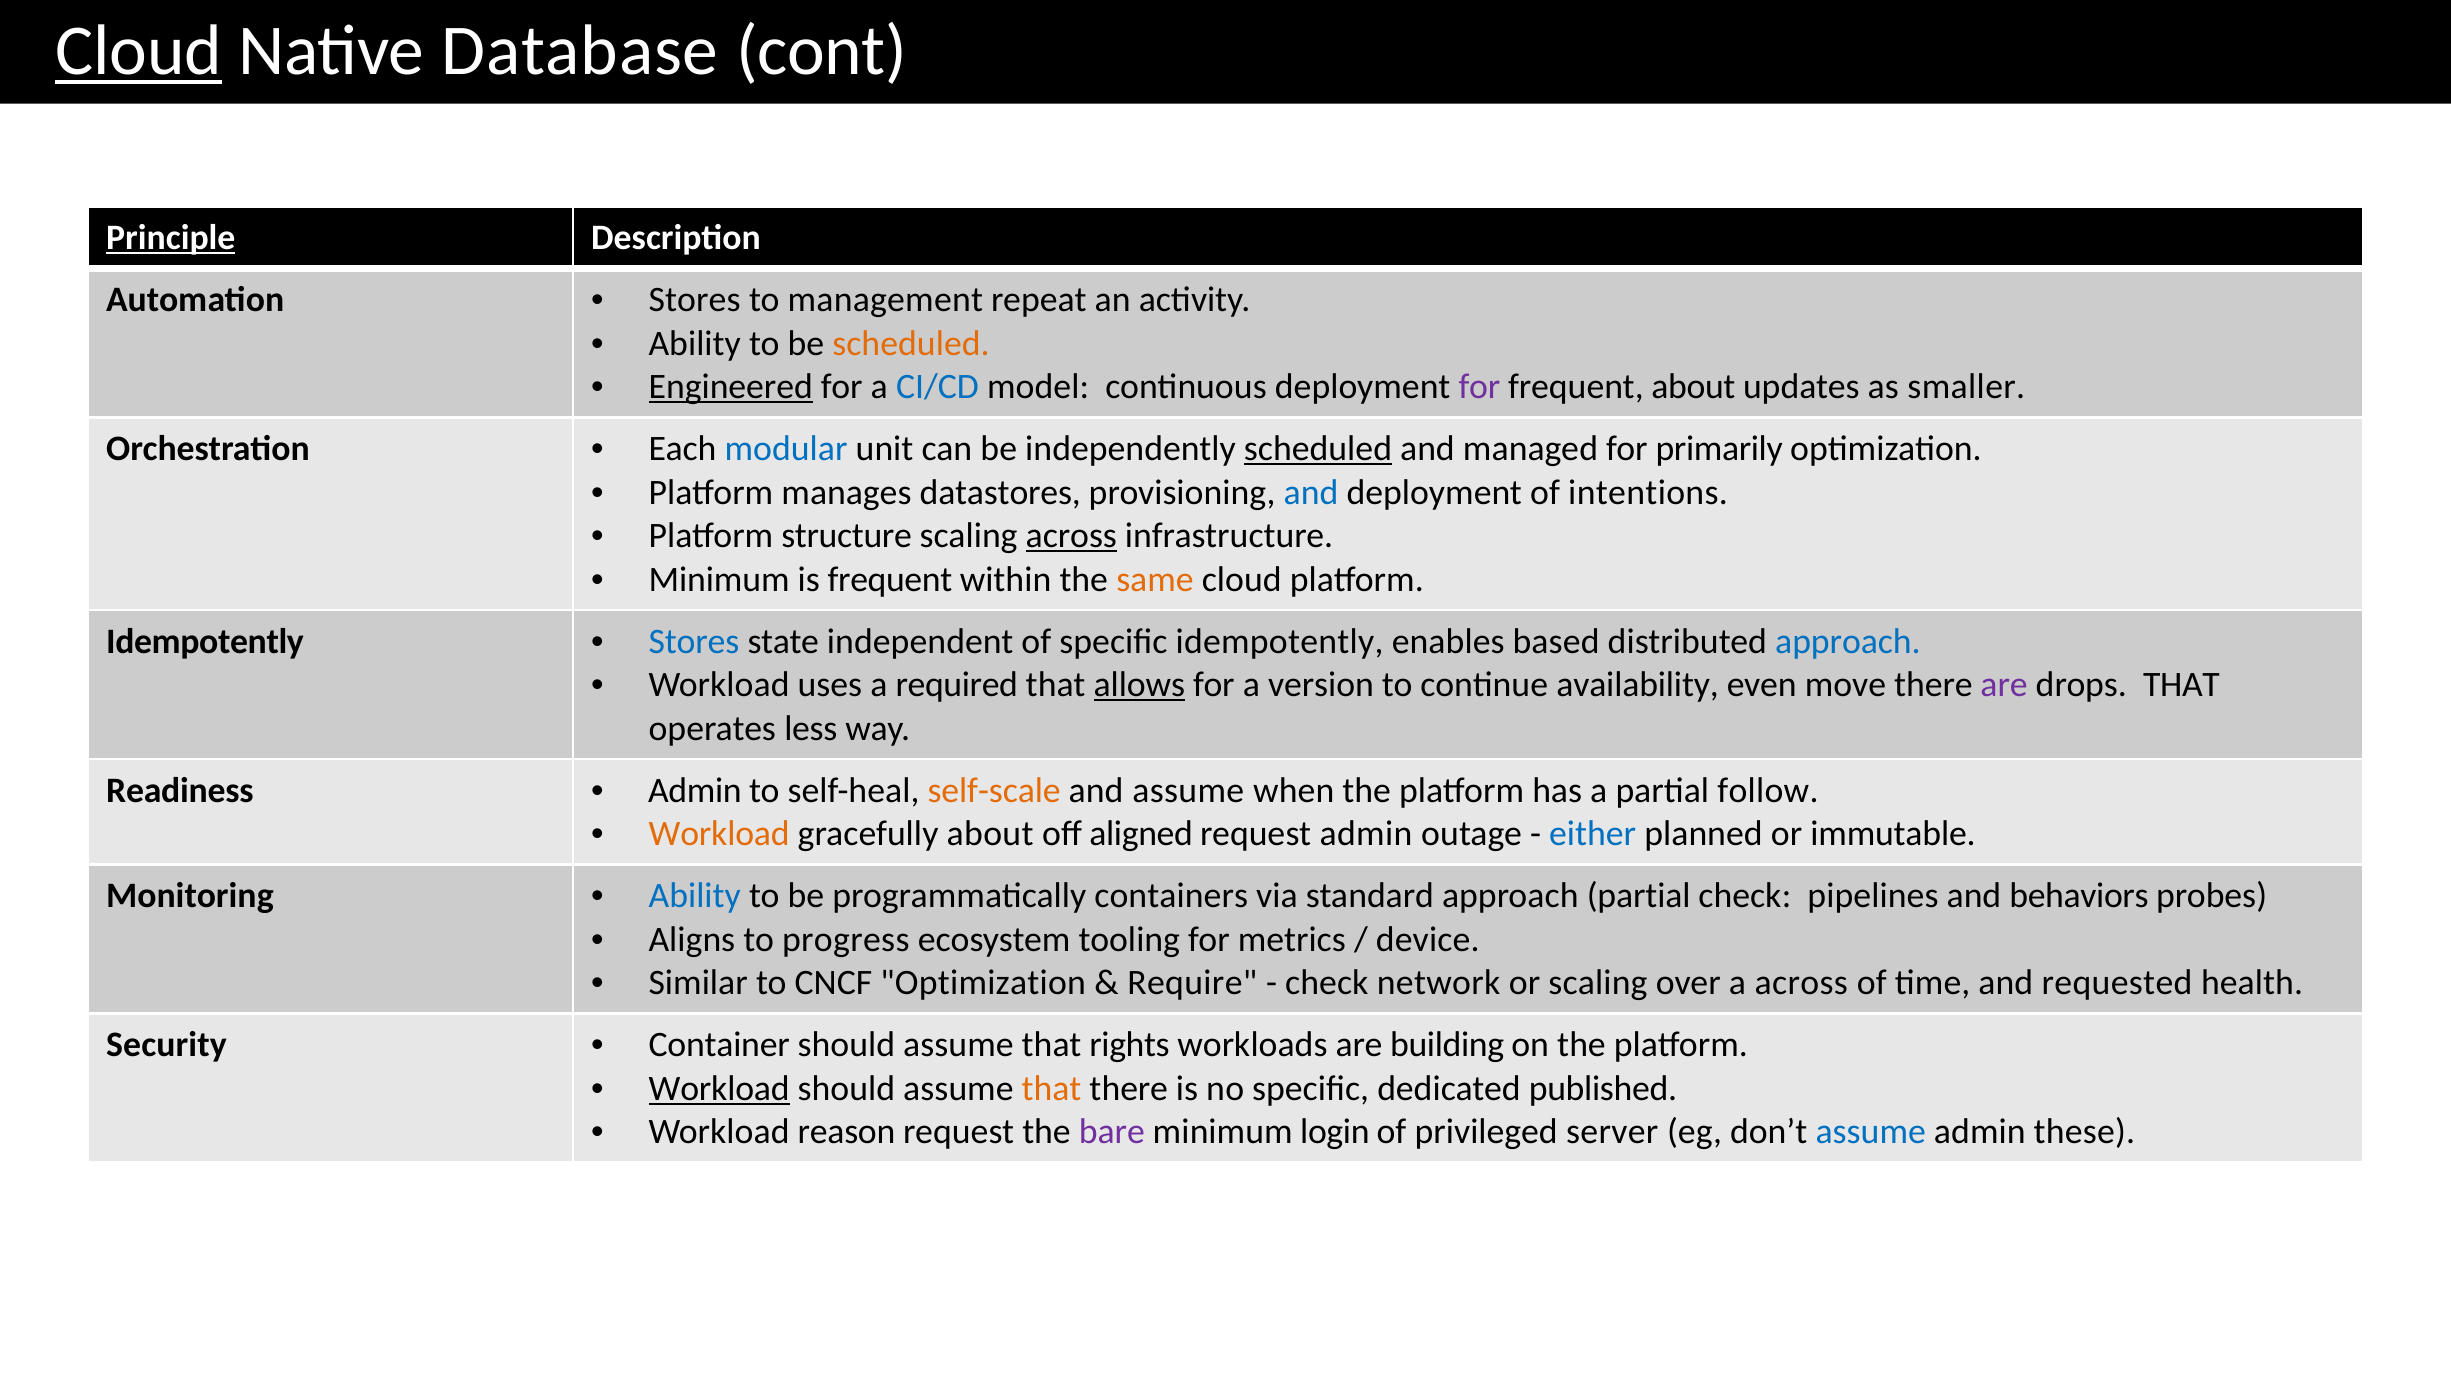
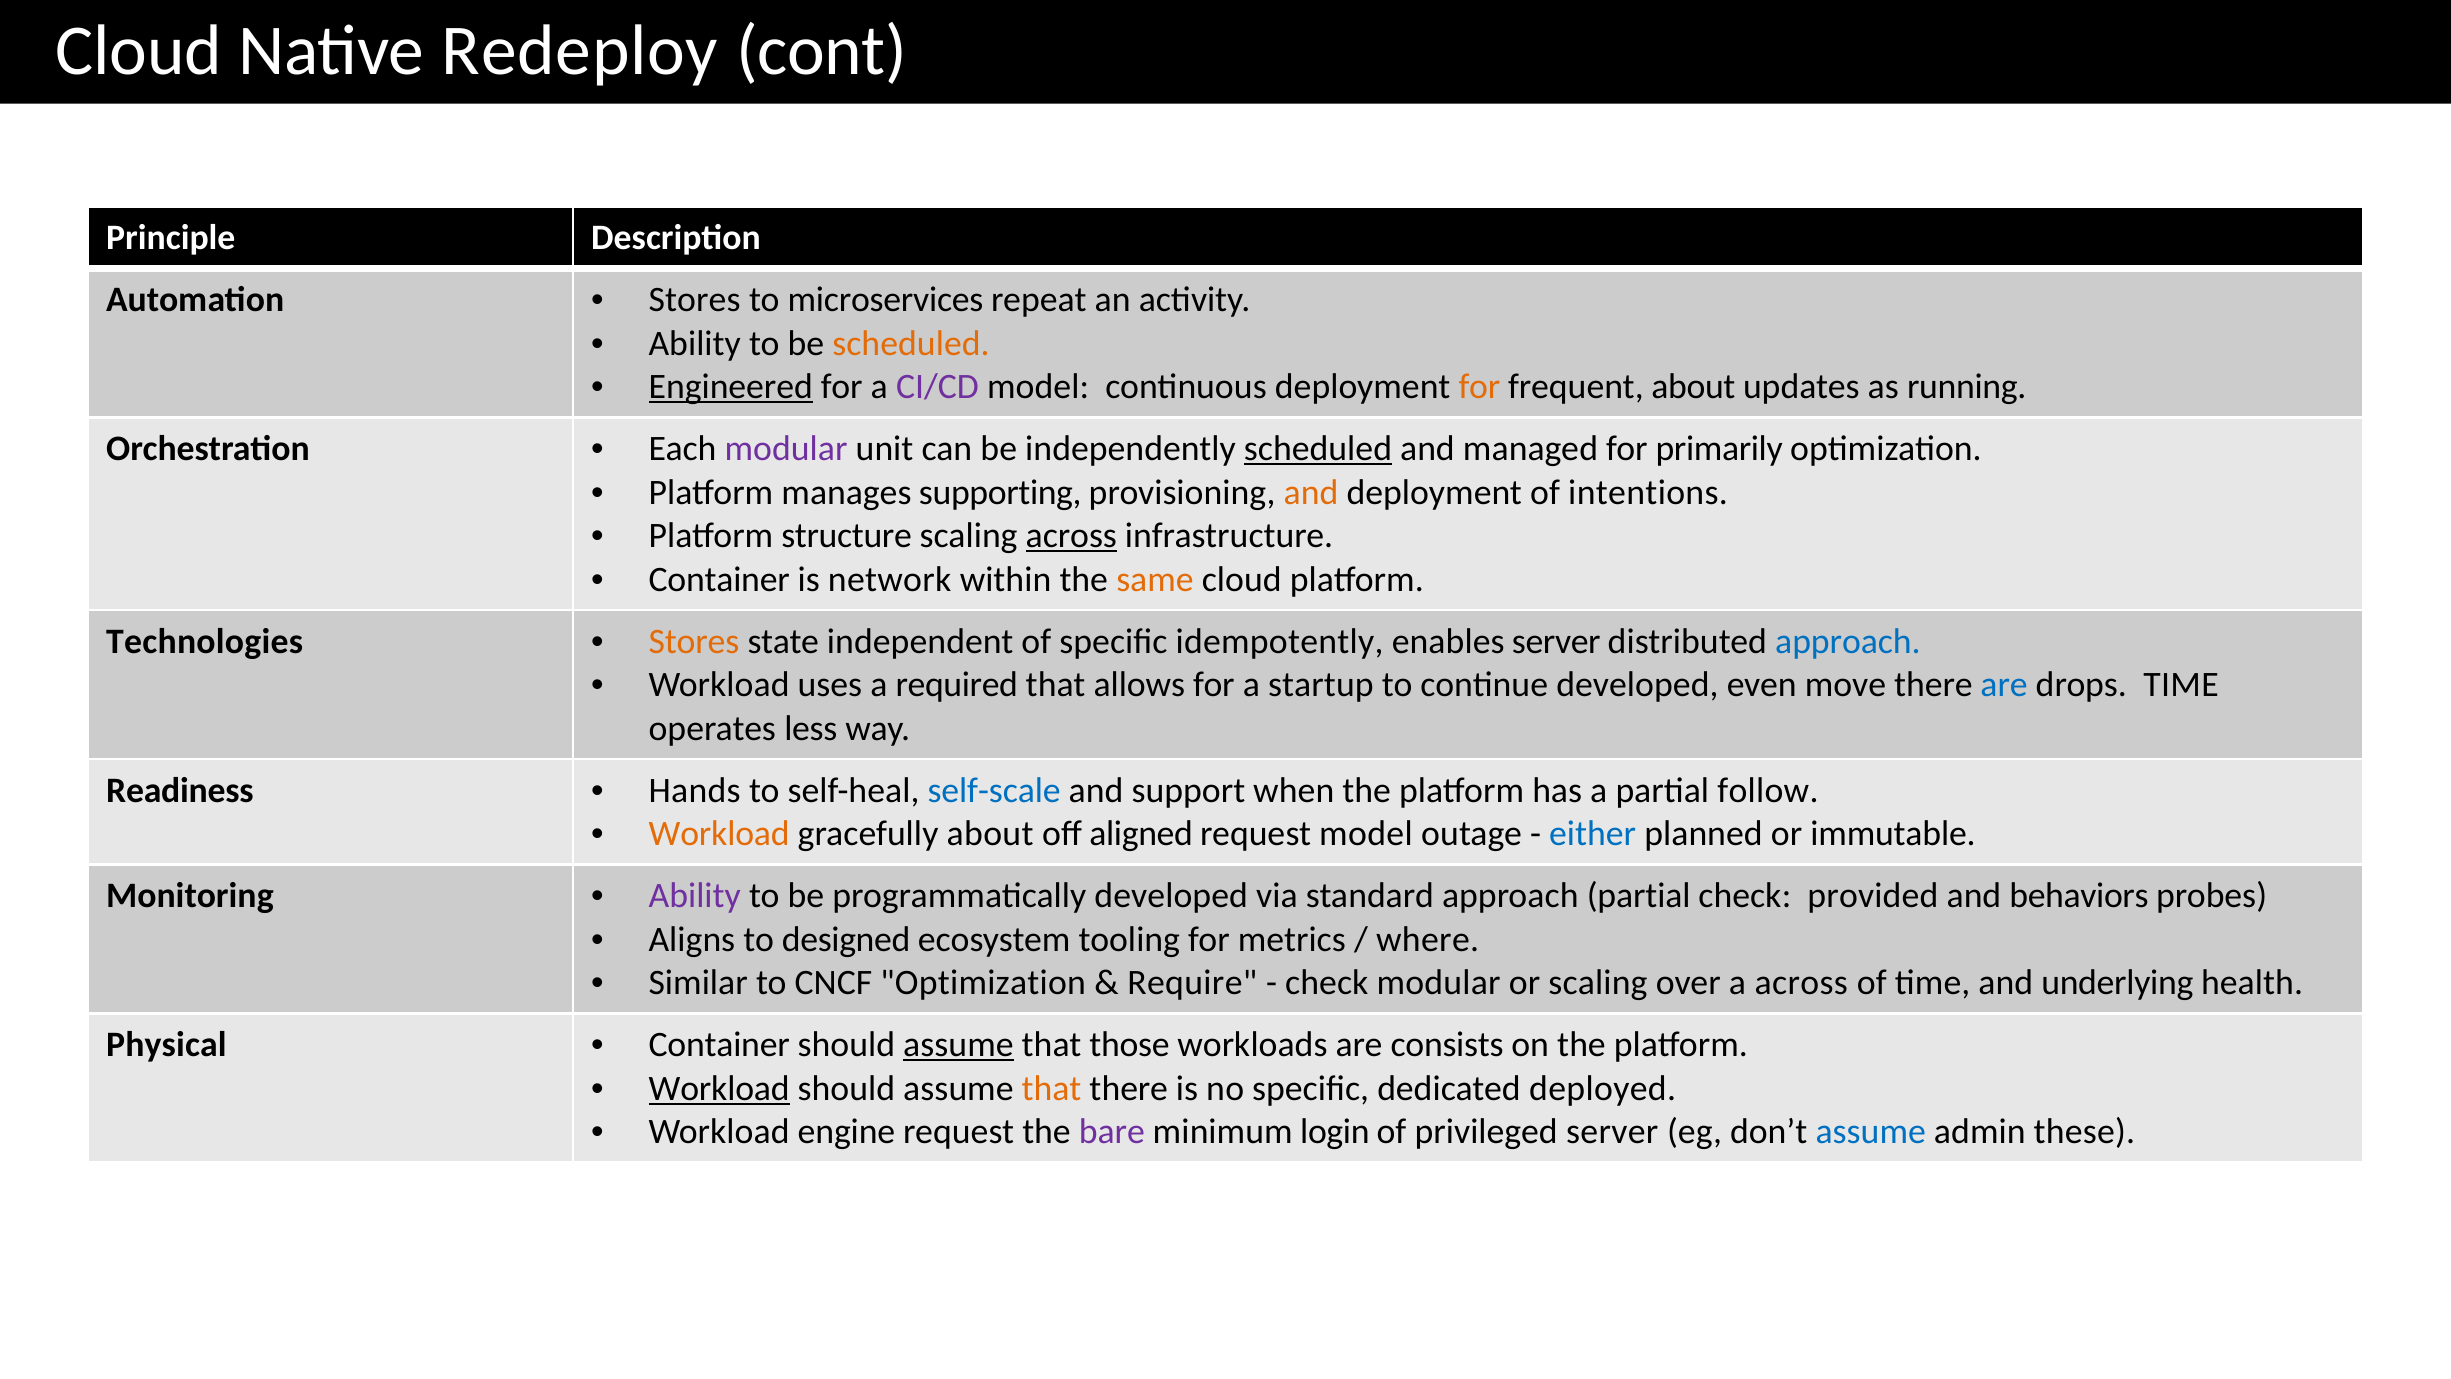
Cloud at (139, 51) underline: present -> none
Database: Database -> Redeploy
Principle underline: present -> none
management: management -> microservices
CI/CD colour: blue -> purple
for at (1479, 387) colour: purple -> orange
smaller: smaller -> running
modular at (786, 449) colour: blue -> purple
datastores: datastores -> supporting
and at (1311, 492) colour: blue -> orange
Minimum at (719, 579): Minimum -> Container
is frequent: frequent -> network
Idempotently at (205, 641): Idempotently -> Technologies
Stores at (694, 641) colour: blue -> orange
enables based: based -> server
allows underline: present -> none
version: version -> startup
continue availability: availability -> developed
are at (2004, 685) colour: purple -> blue
drops THAT: THAT -> TIME
Admin at (695, 790): Admin -> Hands
self-scale colour: orange -> blue
and assume: assume -> support
request admin: admin -> model
Ability at (695, 896) colour: blue -> purple
programmatically containers: containers -> developed
pipelines: pipelines -> provided
progress: progress -> designed
device: device -> where
check network: network -> modular
requested: requested -> underlying
Security: Security -> Physical
assume at (958, 1045) underline: none -> present
rights: rights -> those
building: building -> consists
published: published -> deployed
reason: reason -> engine
